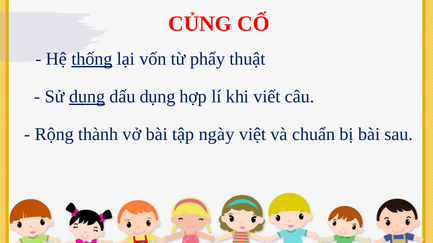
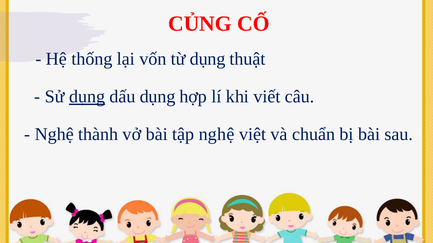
thống underline: present -> none
từ phẩy: phẩy -> dụng
Rộng at (54, 135): Rộng -> Nghệ
tập ngày: ngày -> nghệ
